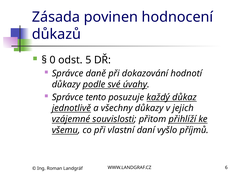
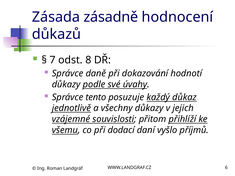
povinen: povinen -> zásadně
0: 0 -> 7
5: 5 -> 8
vlastní: vlastní -> dodací
